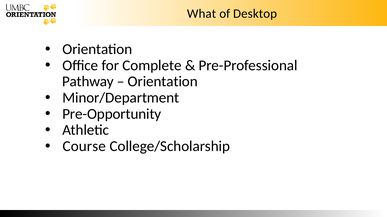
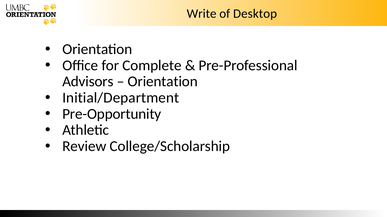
What: What -> Write
Pathway: Pathway -> Advisors
Minor/Department: Minor/Department -> Initial/Department
Course: Course -> Review
